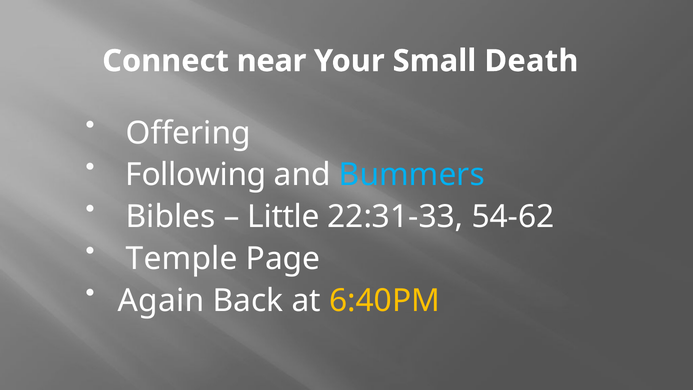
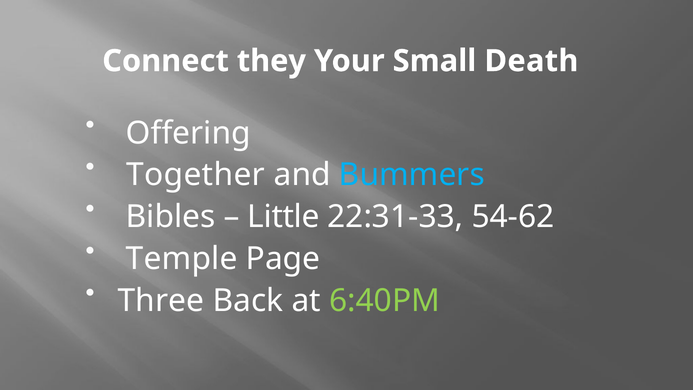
near: near -> they
Following: Following -> Together
Again: Again -> Three
6:40PM colour: yellow -> light green
